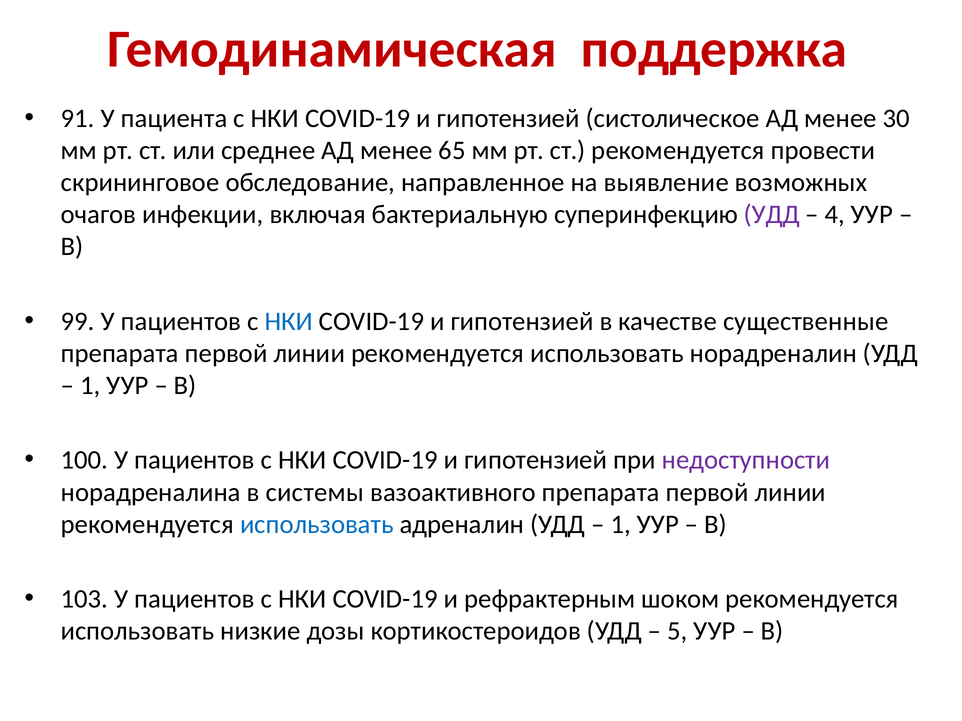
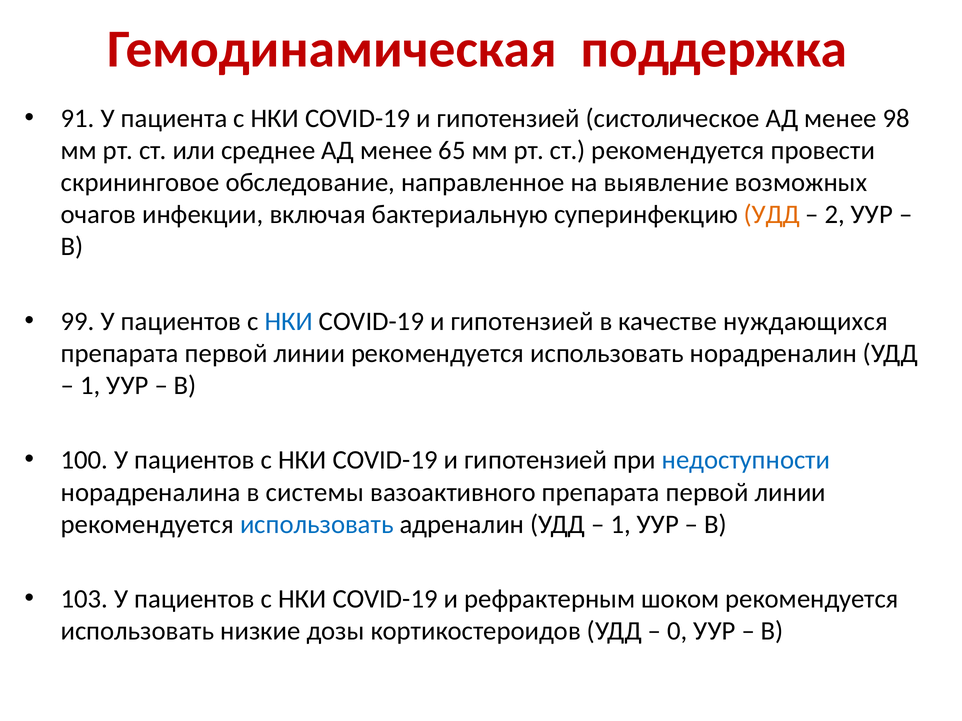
30: 30 -> 98
УДД at (772, 215) colour: purple -> orange
4: 4 -> 2
существенные: существенные -> нуждающихся
недоступности colour: purple -> blue
5: 5 -> 0
